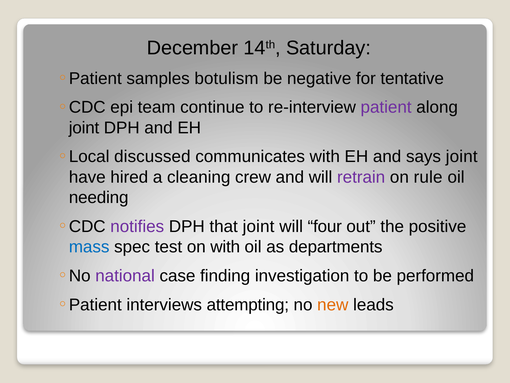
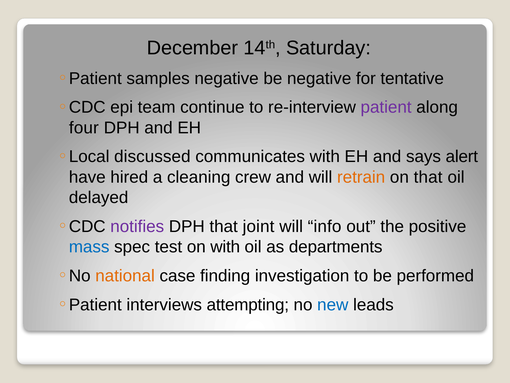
samples botulism: botulism -> negative
joint at (84, 128): joint -> four
says joint: joint -> alert
retrain colour: purple -> orange
on rule: rule -> that
needing: needing -> delayed
four: four -> info
national colour: purple -> orange
new colour: orange -> blue
